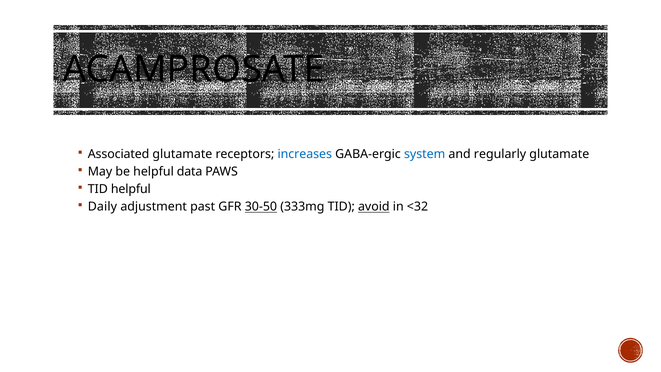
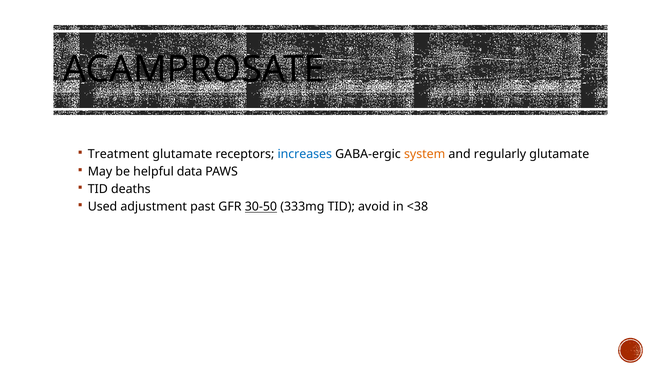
Associated: Associated -> Treatment
system colour: blue -> orange
TID helpful: helpful -> deaths
Daily: Daily -> Used
avoid underline: present -> none
<32: <32 -> <38
